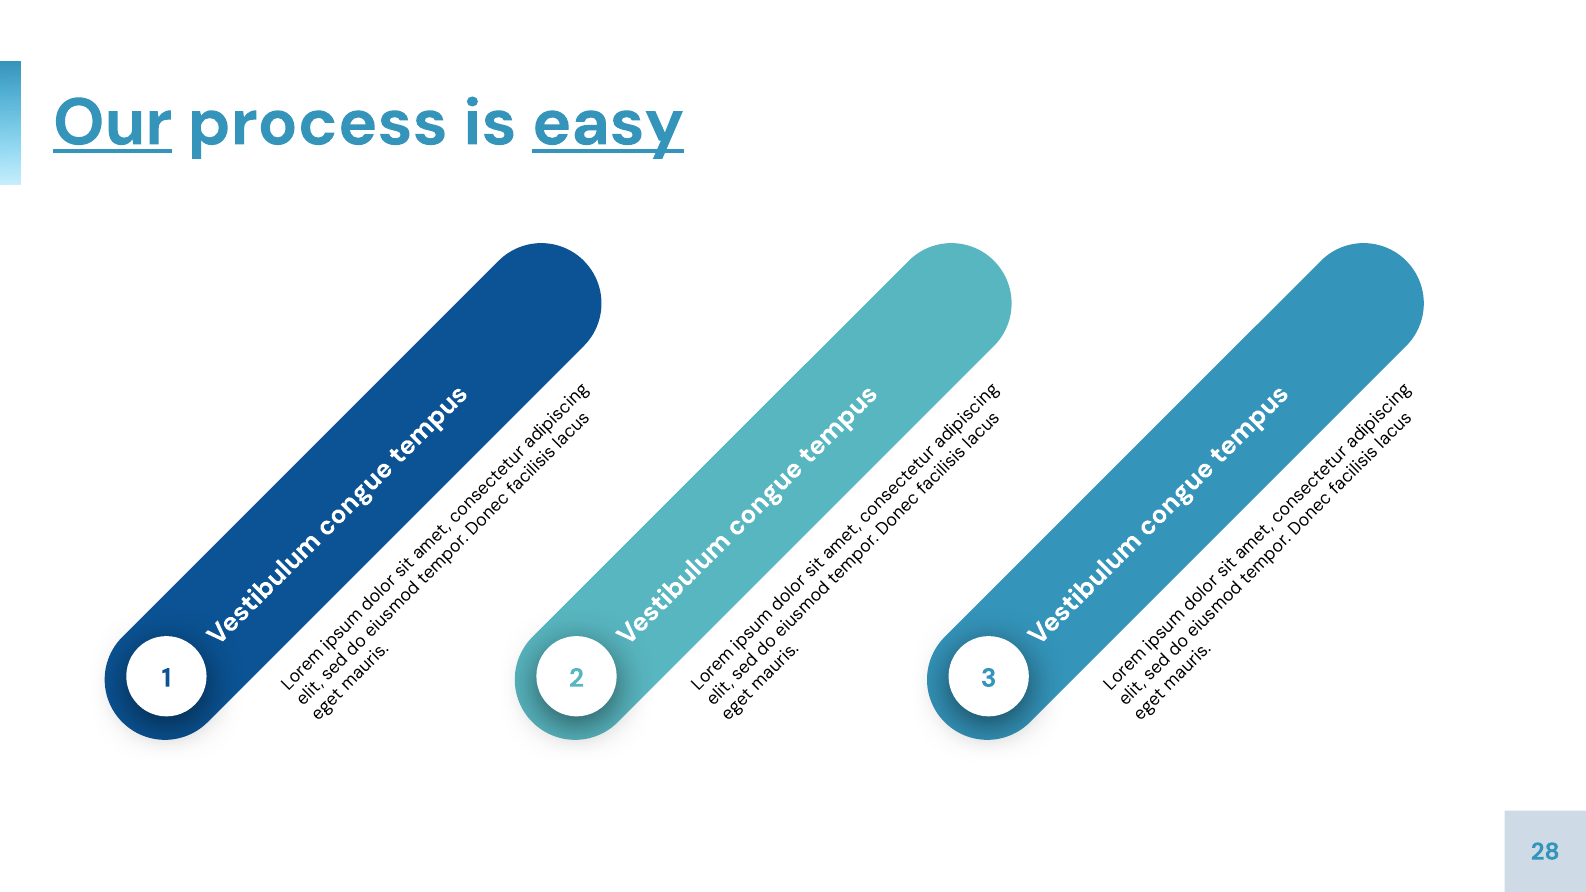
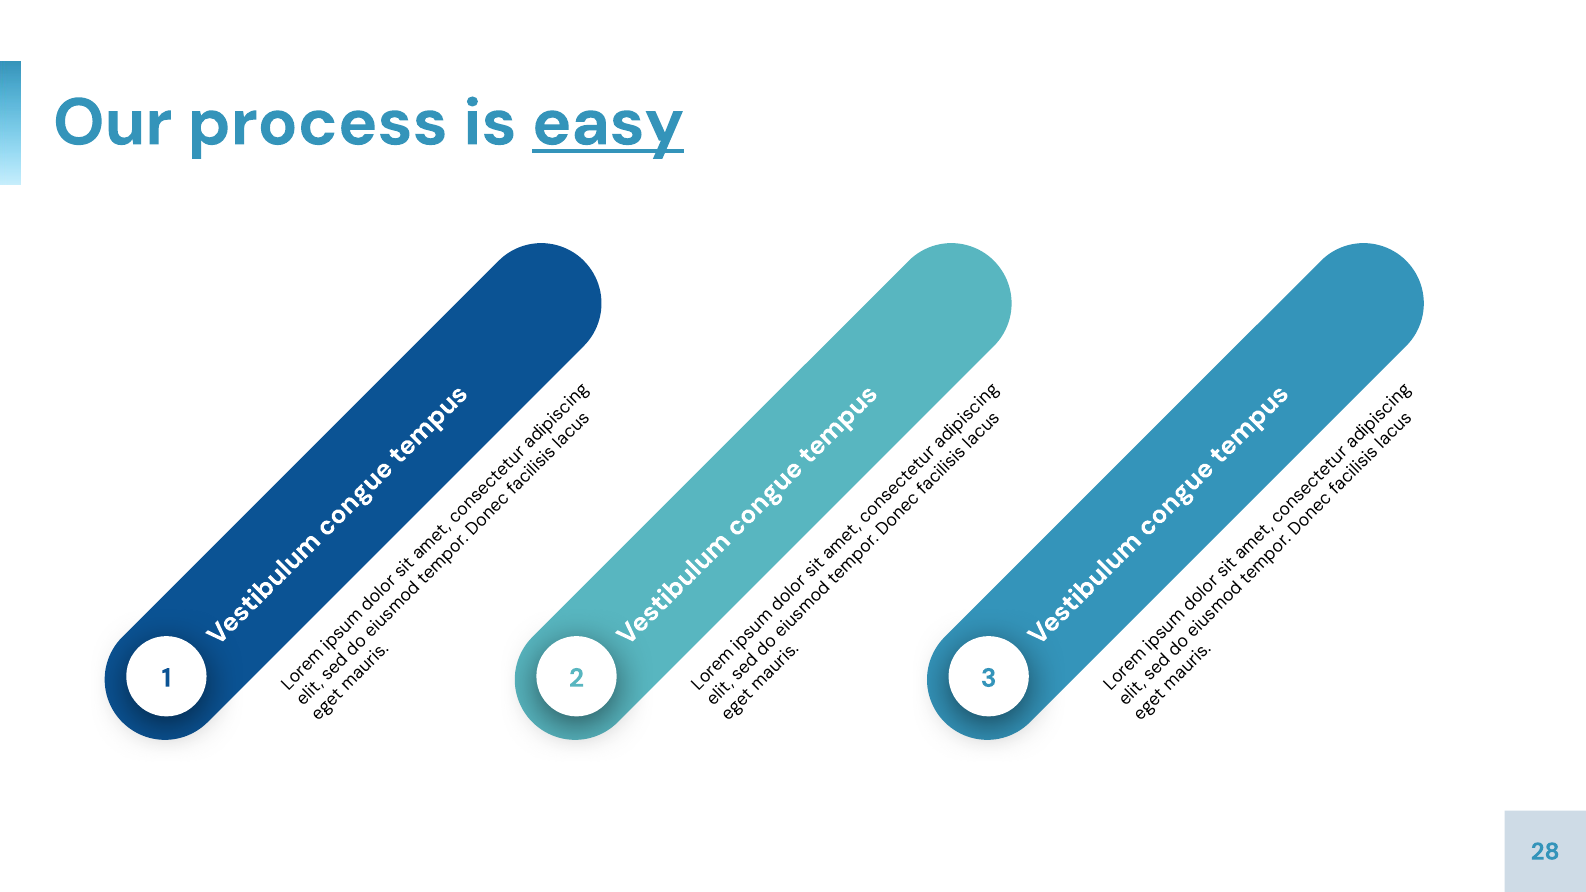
Our underline: present -> none
